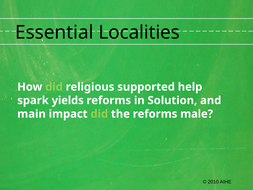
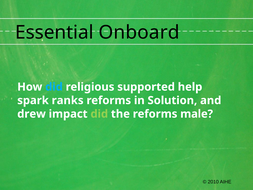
Localities: Localities -> Onboard
did at (54, 87) colour: light green -> light blue
yields: yields -> ranks
main: main -> drew
